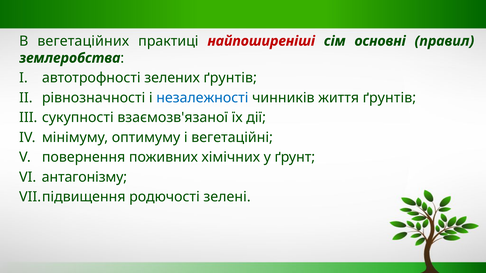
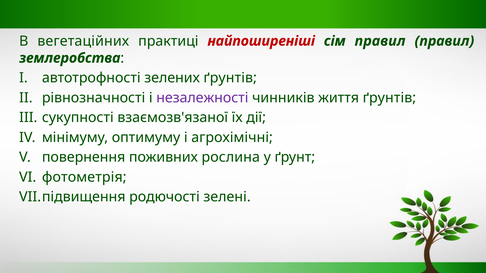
сім основні: основні -> правил
незалежності colour: blue -> purple
вегетаційні: вегетаційні -> агрохімічні
хімічних: хімічних -> рослина
антагонізму: антагонізму -> фотометрія
